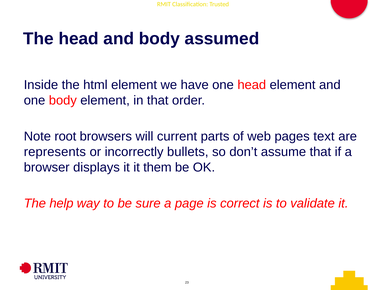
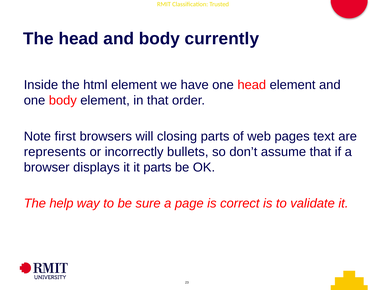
assumed: assumed -> currently
root: root -> first
current: current -> closing
it them: them -> parts
